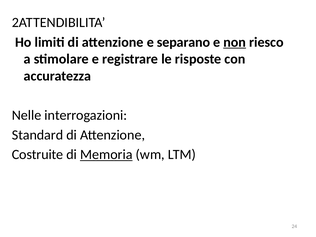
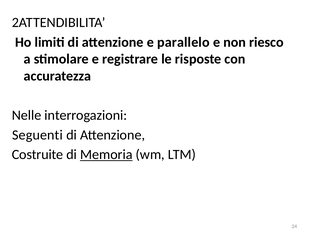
separano: separano -> parallelo
non underline: present -> none
Standard: Standard -> Seguenti
